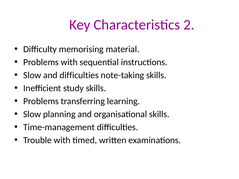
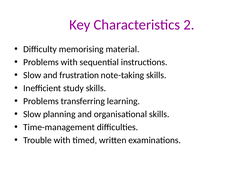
and difficulties: difficulties -> frustration
